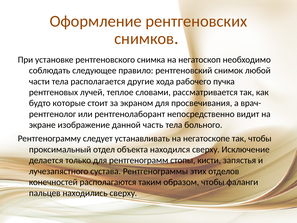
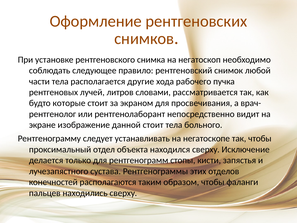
теплое: теплое -> литров
данной часть: часть -> стоит
